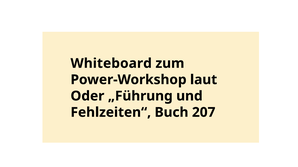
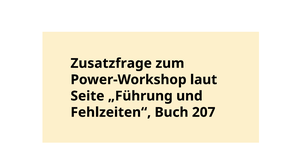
Whiteboard: Whiteboard -> Zusatzfrage
Oder: Oder -> Seite
